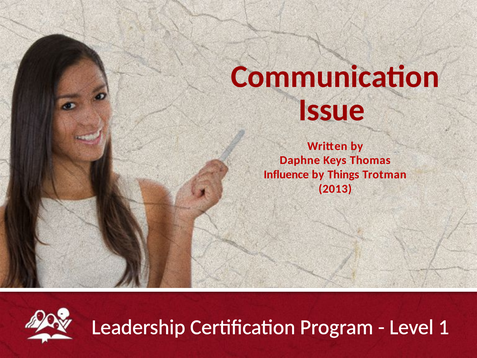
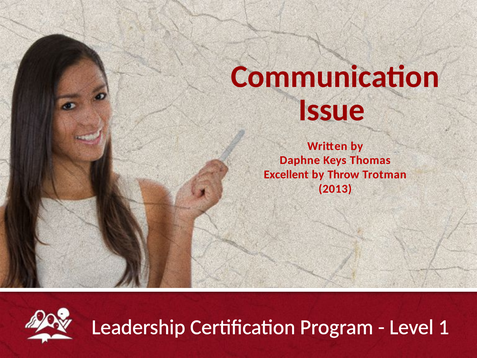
Influence: Influence -> Excellent
Things: Things -> Throw
